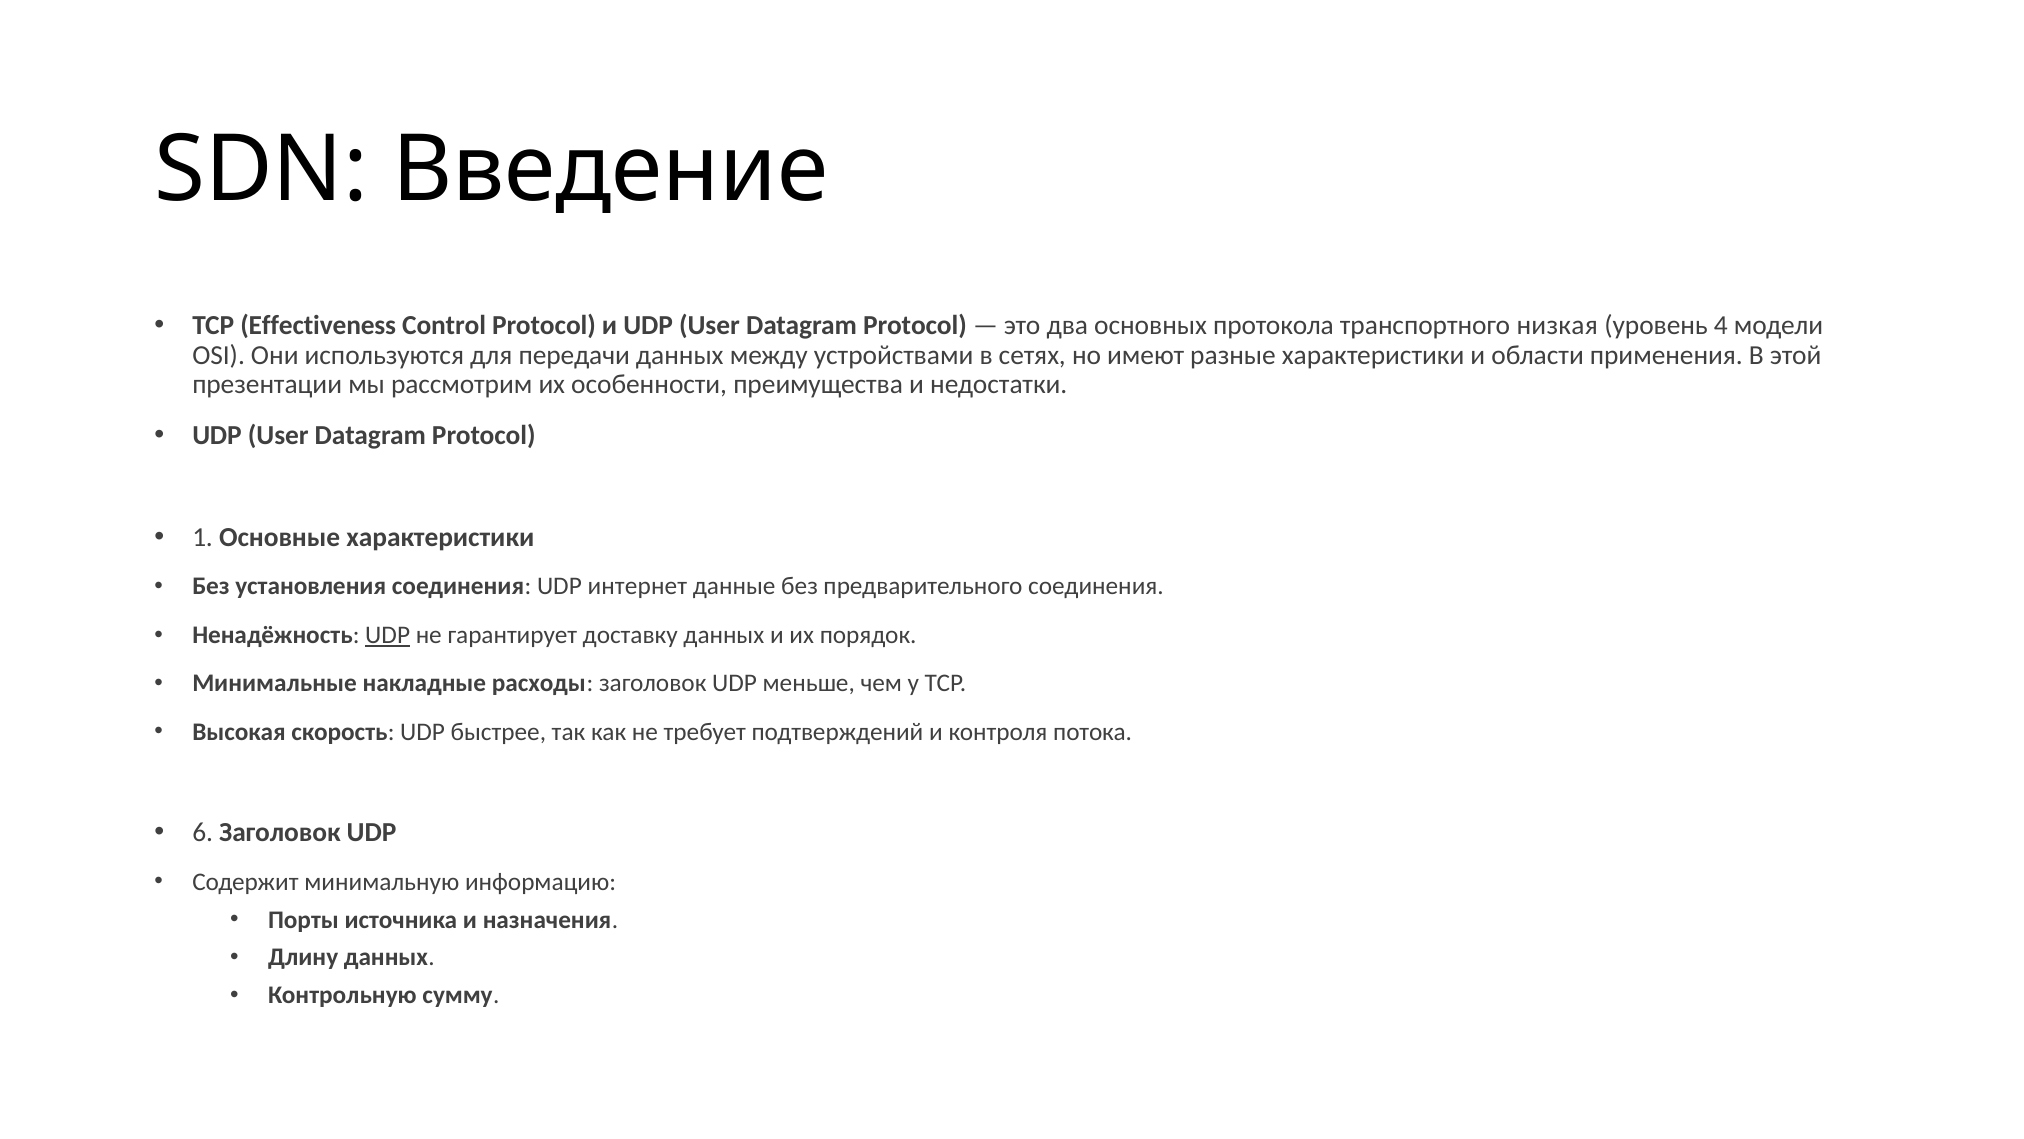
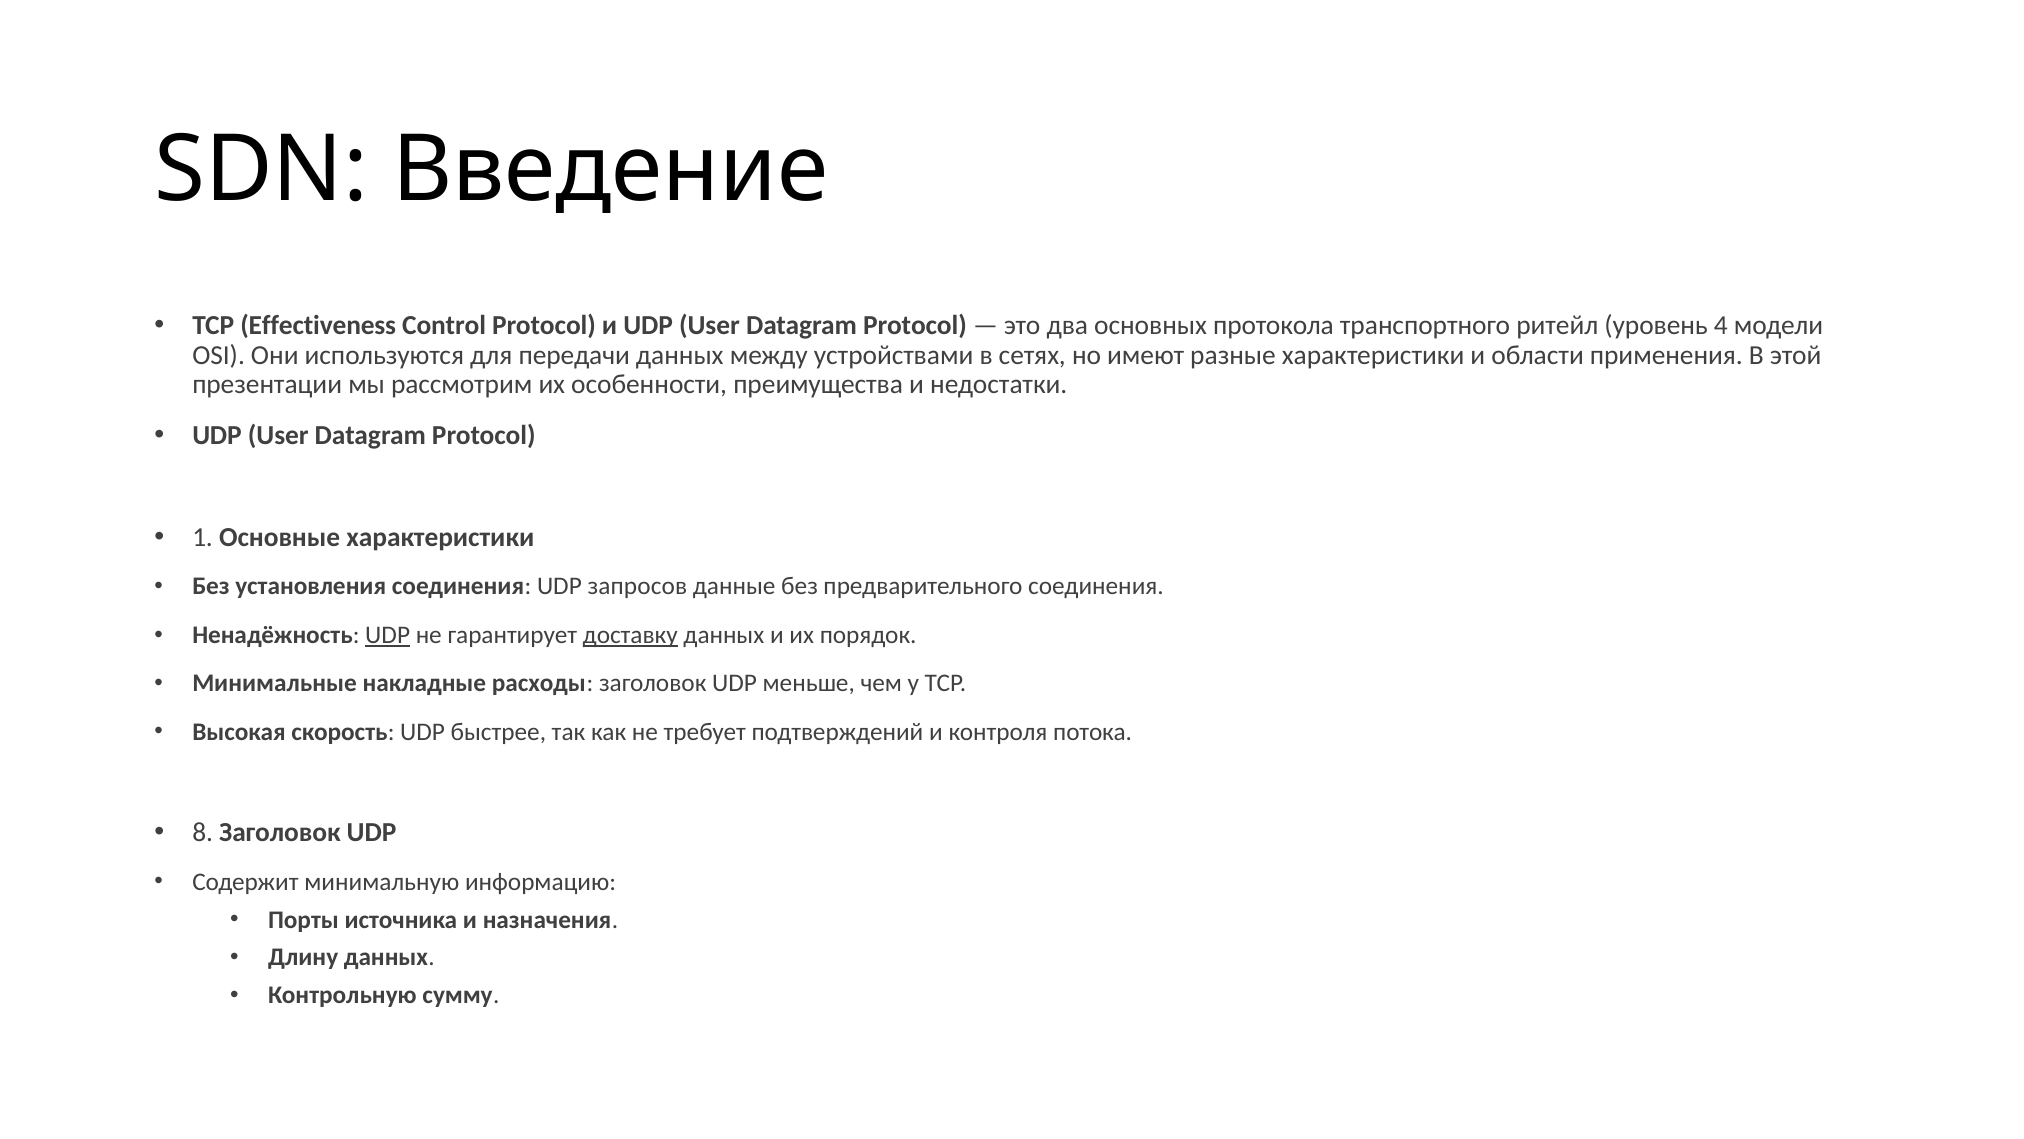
низкая: низкая -> ритейл
интернет: интернет -> запросов
доставку underline: none -> present
6: 6 -> 8
